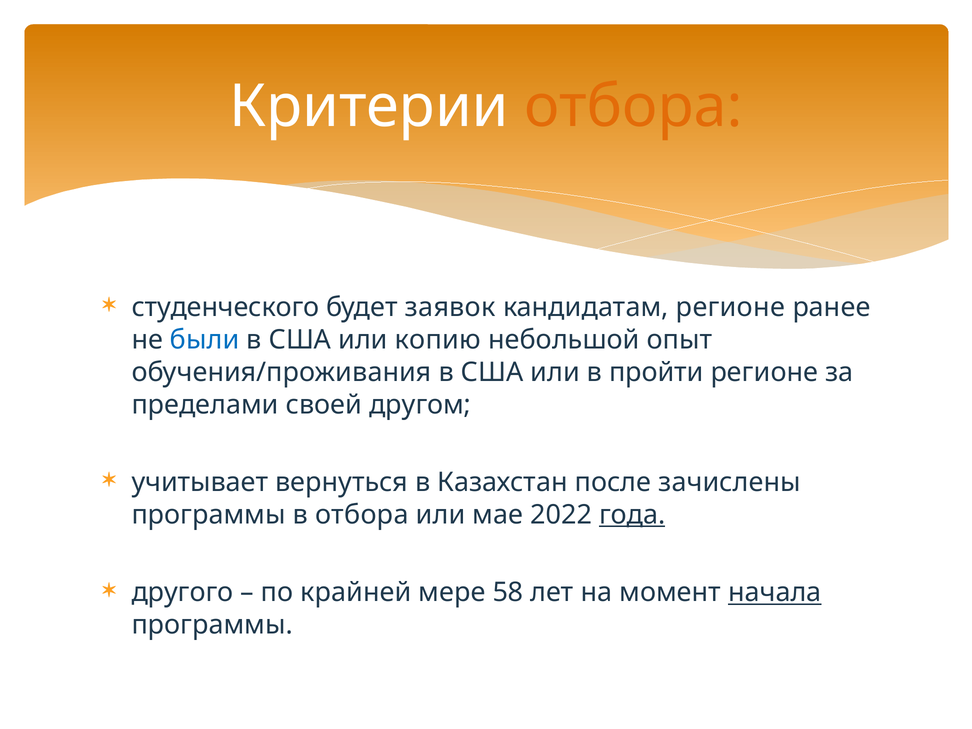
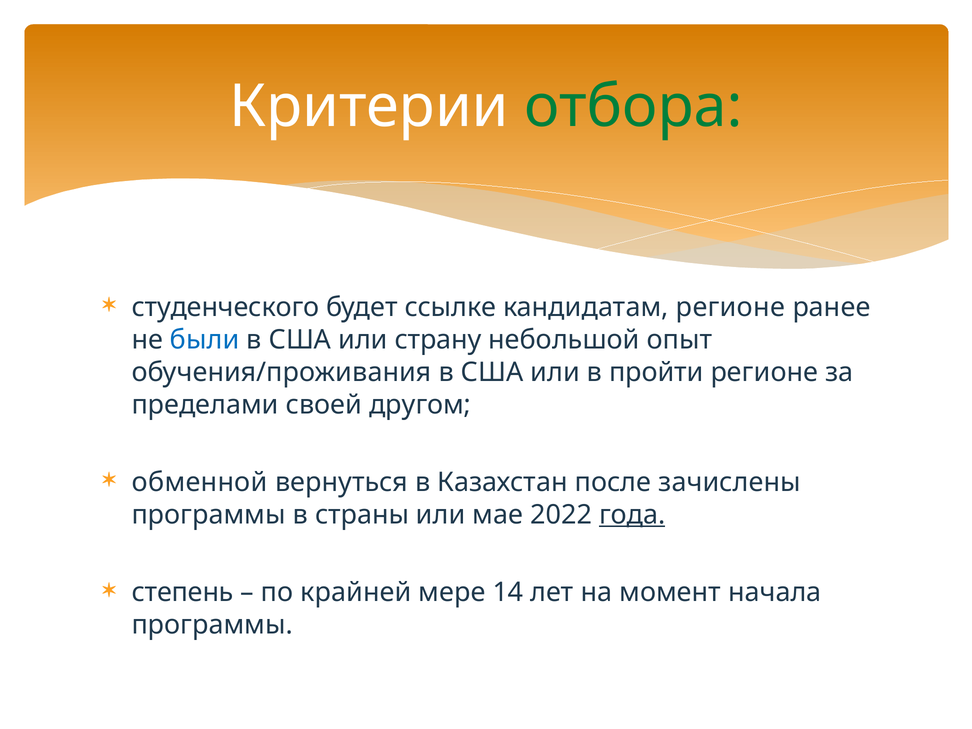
отбора at (633, 107) colour: orange -> green
заявок: заявок -> ссылке
копию: копию -> страну
учитывает: учитывает -> обменной
в отбора: отбора -> страны
другого: другого -> степень
58: 58 -> 14
начала underline: present -> none
